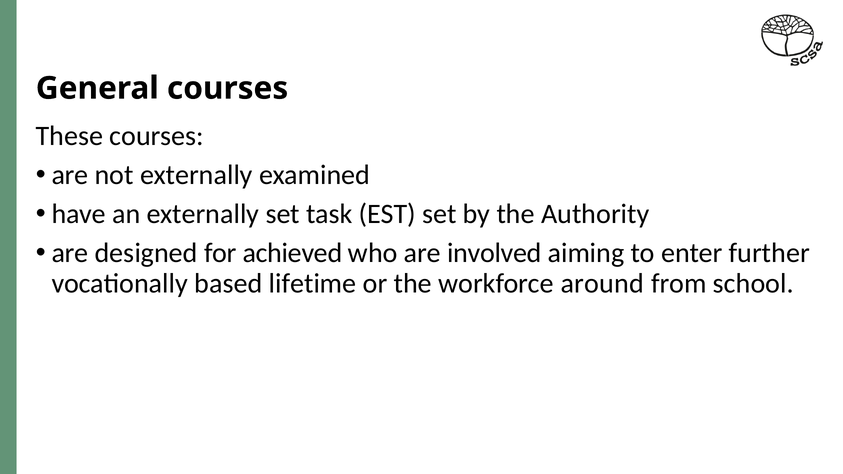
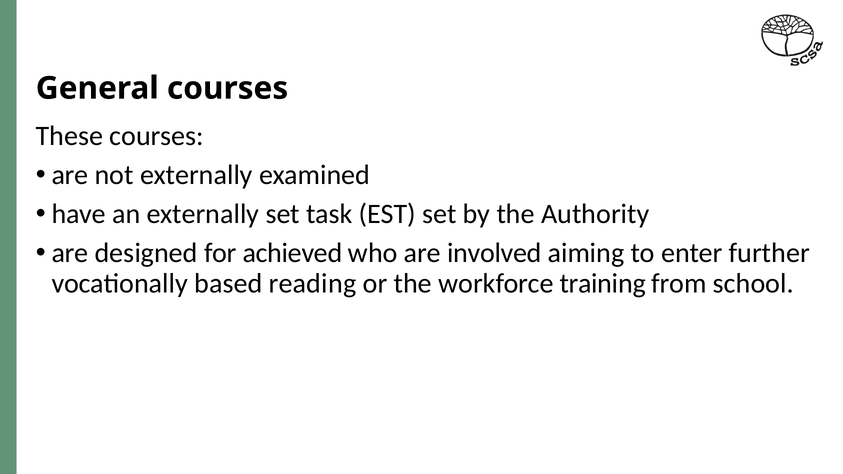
lifetime: lifetime -> reading
around: around -> training
